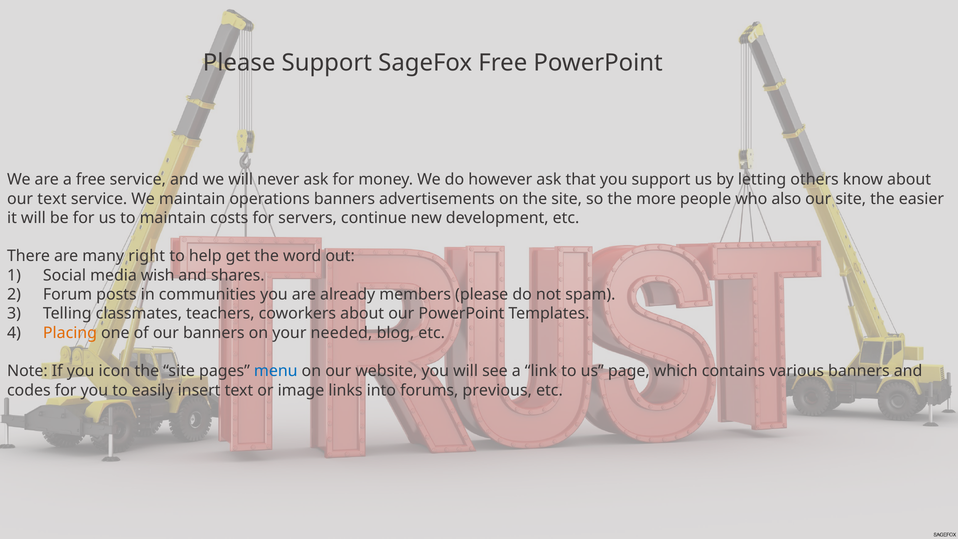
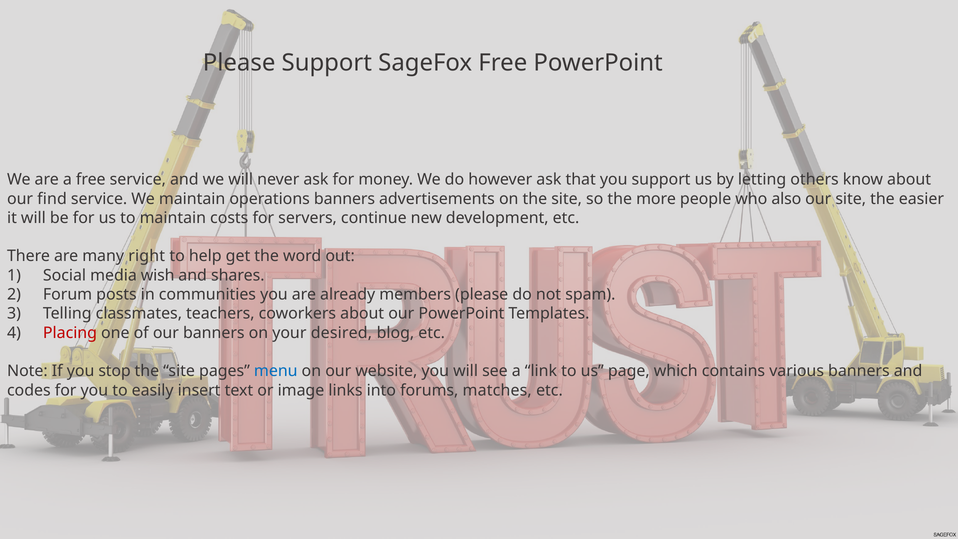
our text: text -> find
Placing colour: orange -> red
needed: needed -> desired
icon: icon -> stop
previous: previous -> matches
